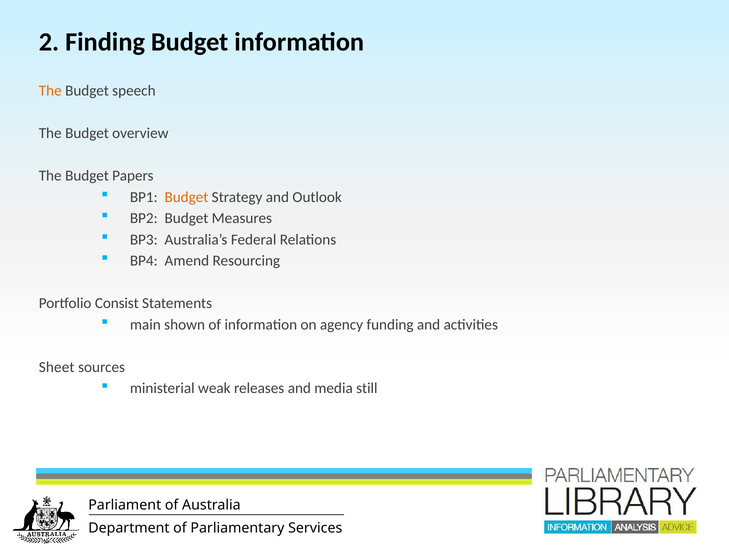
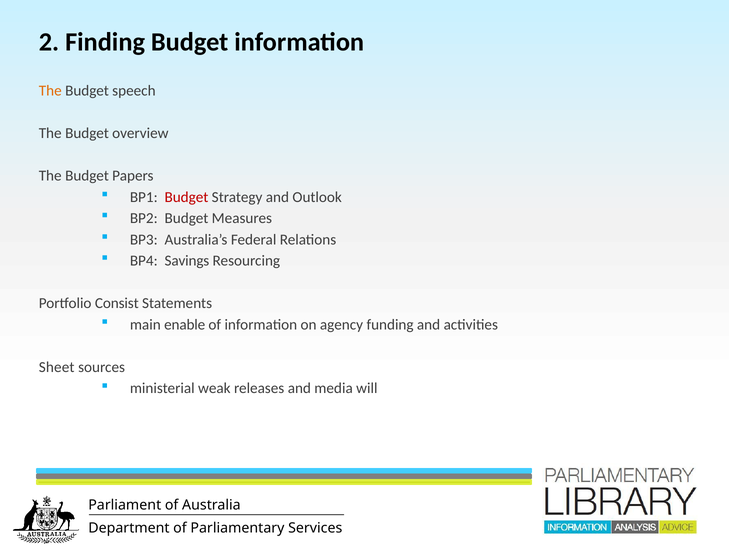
Budget at (186, 197) colour: orange -> red
Amend: Amend -> Savings
shown: shown -> enable
still: still -> will
